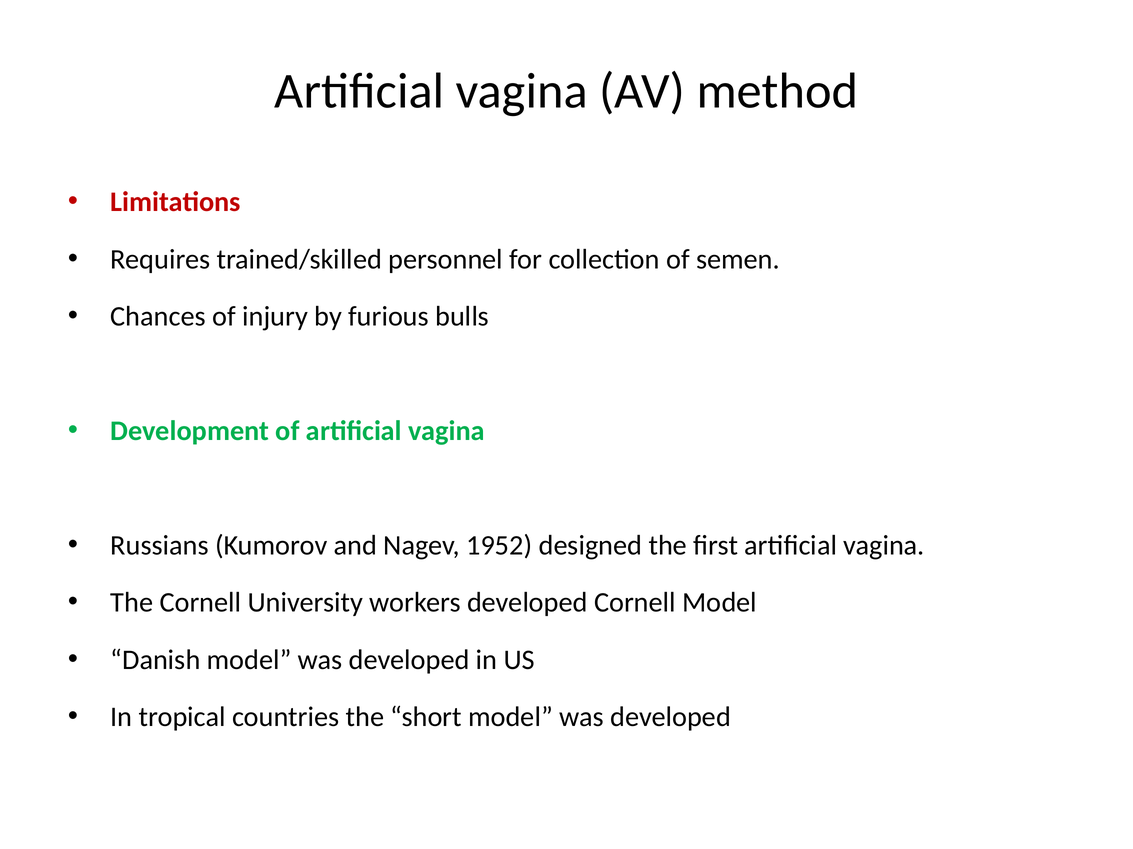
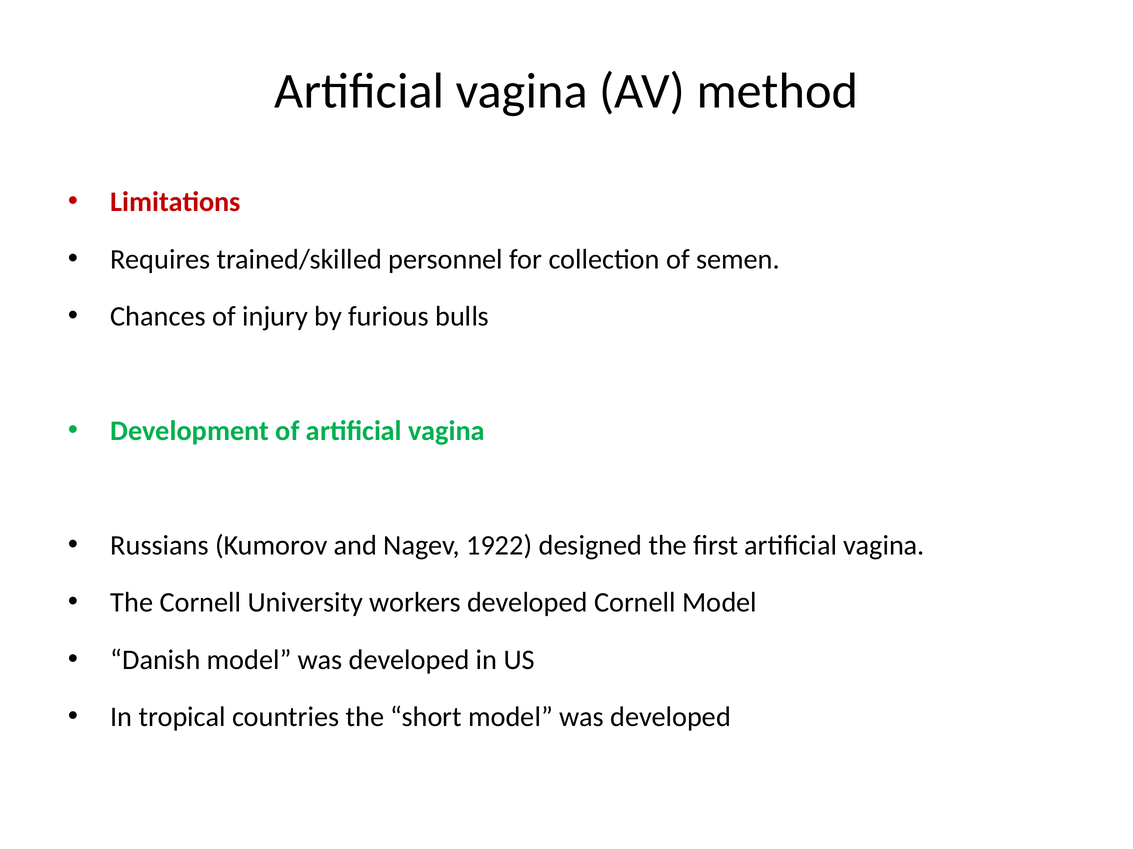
1952: 1952 -> 1922
